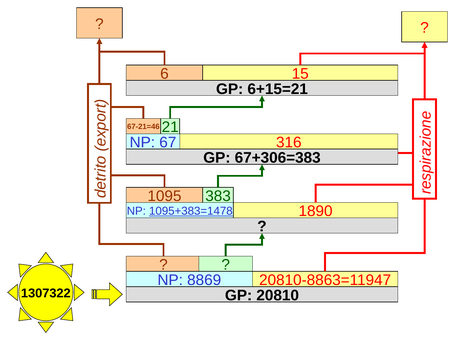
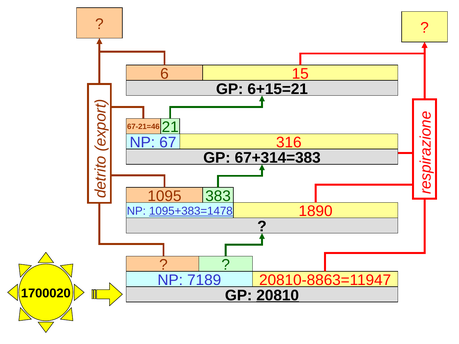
67+306=383: 67+306=383 -> 67+314=383
8869: 8869 -> 7189
1307322: 1307322 -> 1700020
20810 underline: none -> present
